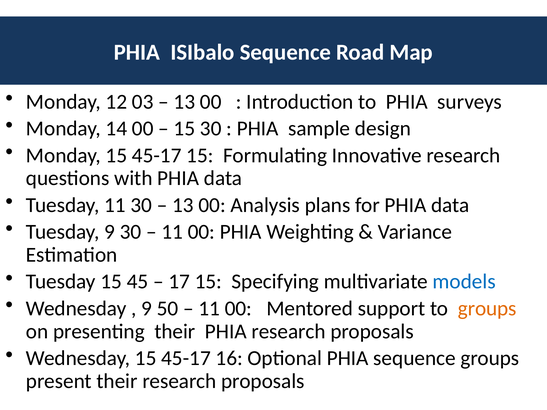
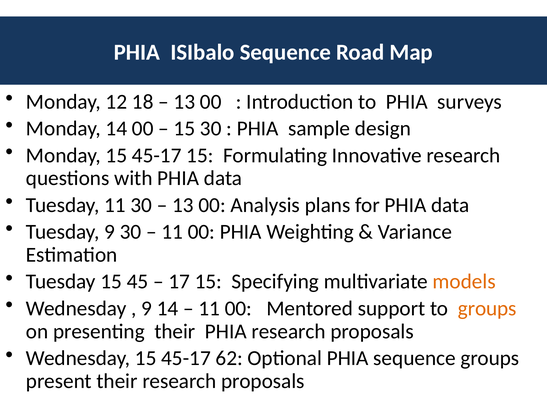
03: 03 -> 18
models colour: blue -> orange
9 50: 50 -> 14
16: 16 -> 62
